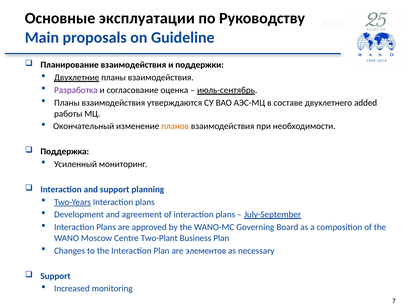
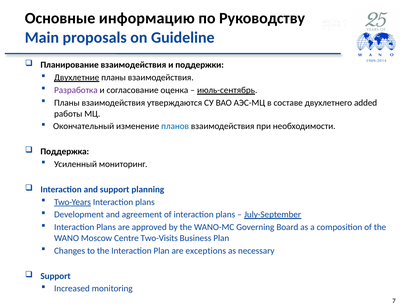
эксплуатации: эксплуатации -> информацию
планов colour: orange -> blue
Two-Plant: Two-Plant -> Two-Visits
элементов: элементов -> exceptions
